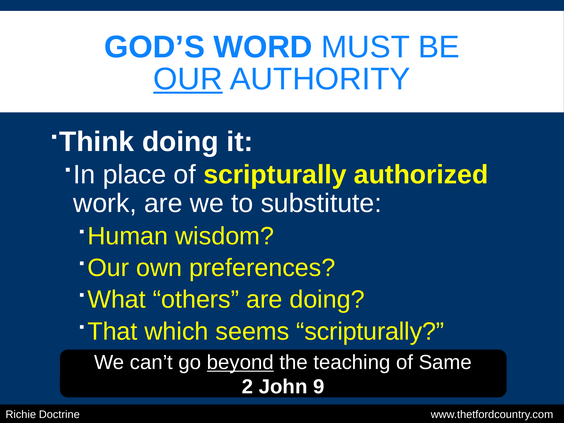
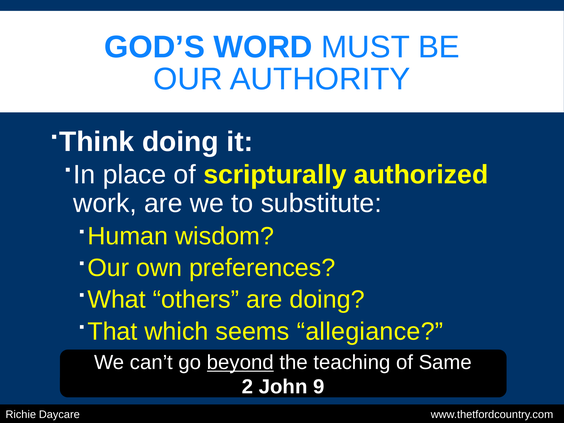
OUR underline: present -> none
seems scripturally: scripturally -> allegiance
Doctrine: Doctrine -> Daycare
